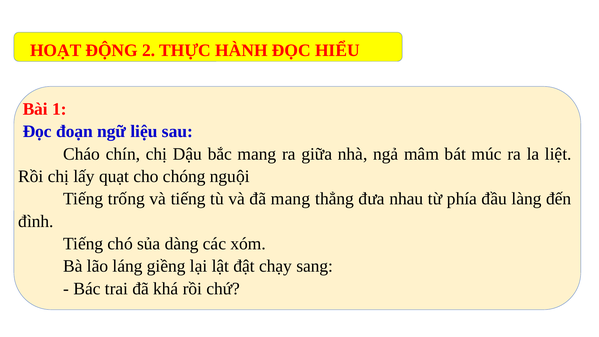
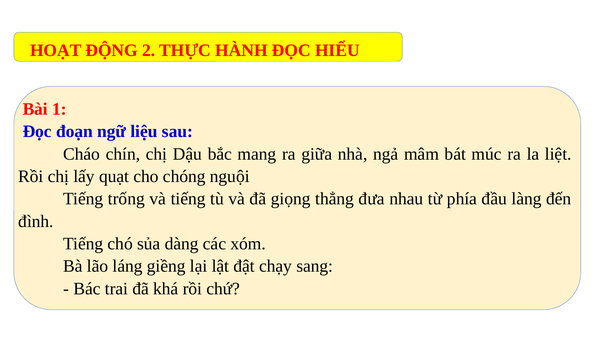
đã mang: mang -> giọng
